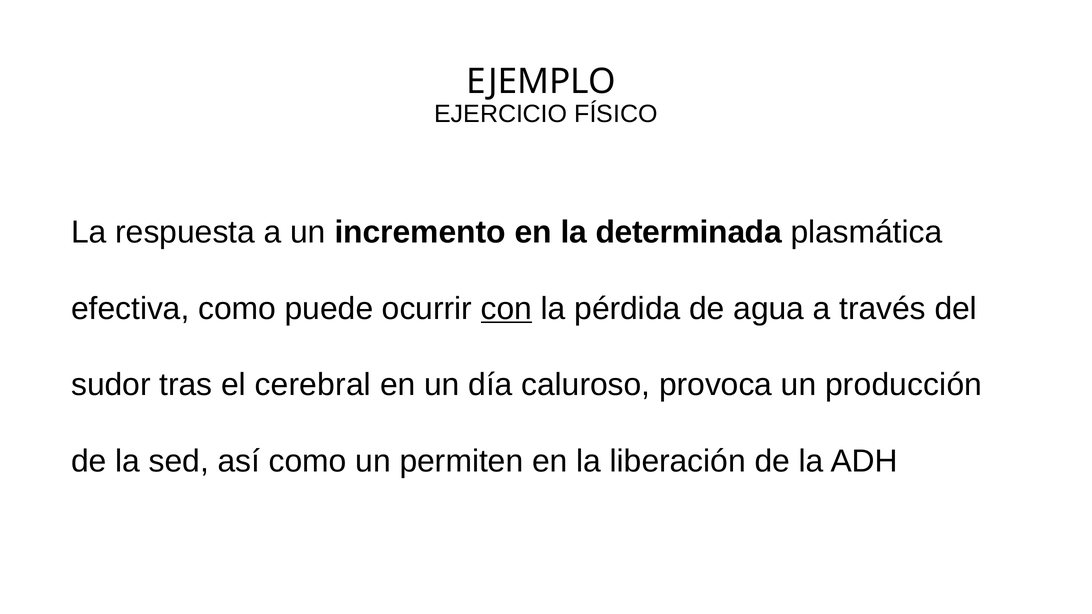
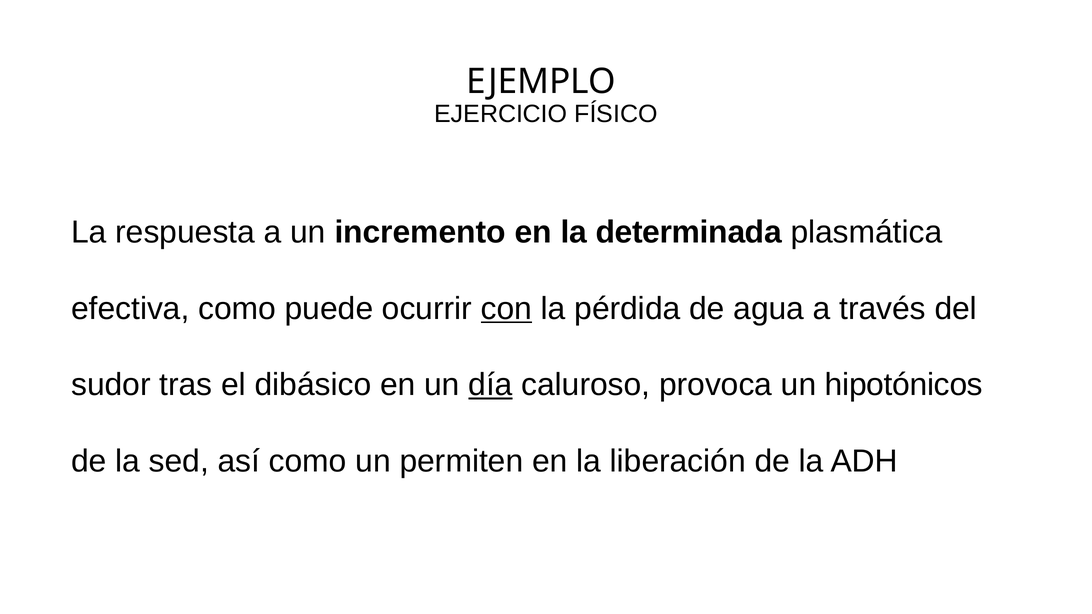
cerebral: cerebral -> dibásico
día underline: none -> present
producción: producción -> hipotónicos
